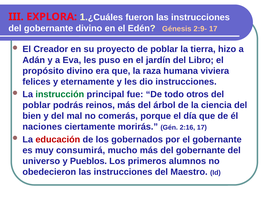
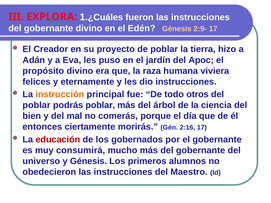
Libro: Libro -> Apoc
instrucción colour: green -> orange
podrás reinos: reinos -> poblar
naciones: naciones -> entonces
y Pueblos: Pueblos -> Génesis
